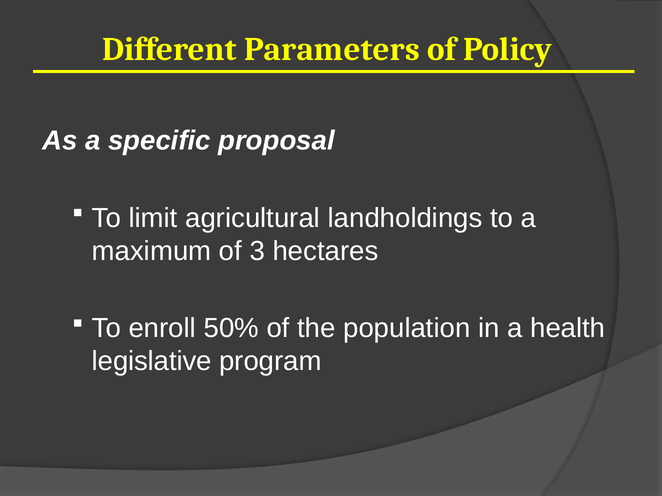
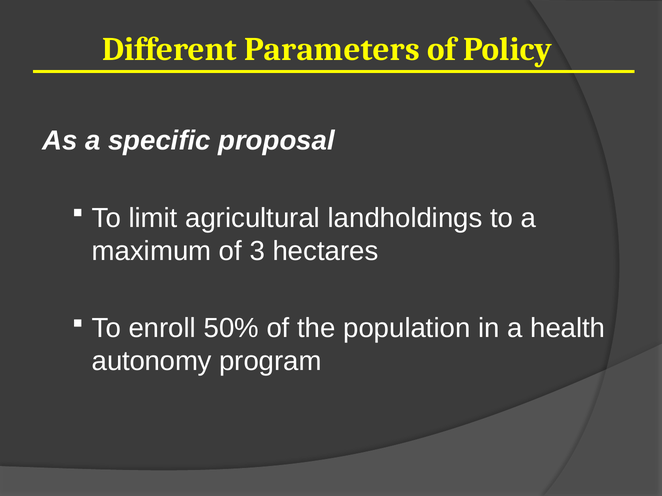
legislative: legislative -> autonomy
